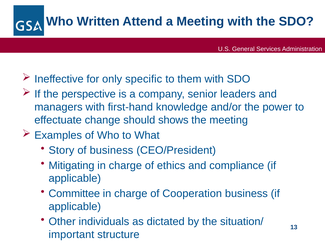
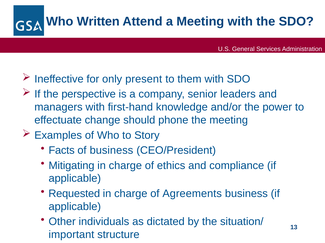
specific: specific -> present
shows: shows -> phone
What: What -> Story
Story: Story -> Facts
Committee: Committee -> Requested
Cooperation: Cooperation -> Agreements
